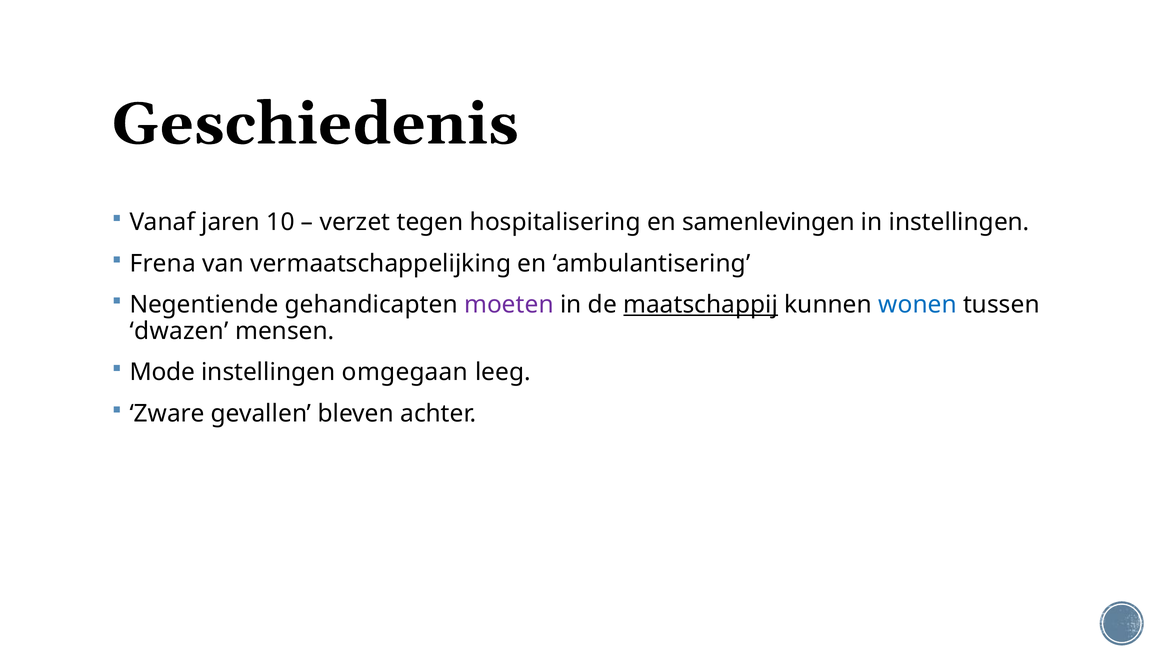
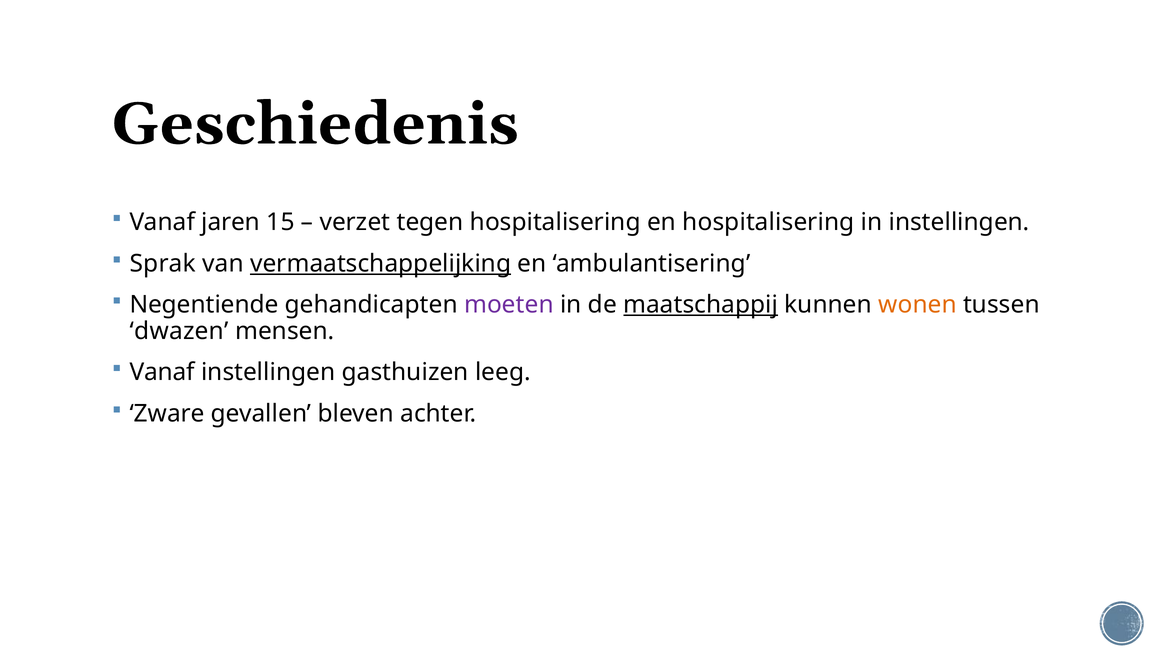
10: 10 -> 15
en samenlevingen: samenlevingen -> hospitalisering
Frena: Frena -> Sprak
vermaatschappelijking underline: none -> present
wonen colour: blue -> orange
Mode at (162, 372): Mode -> Vanaf
omgegaan: omgegaan -> gasthuizen
